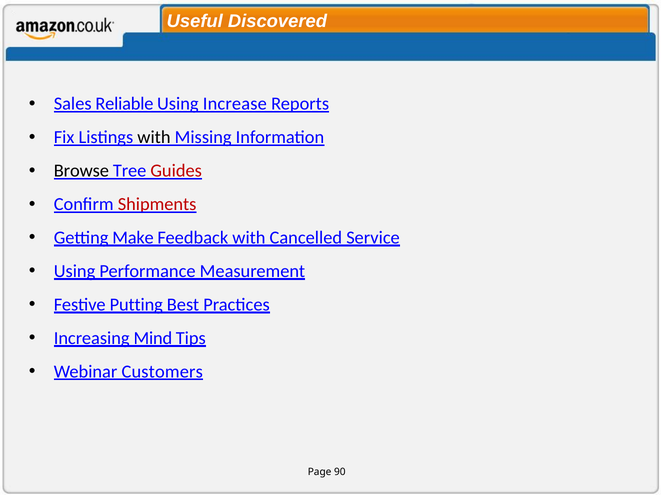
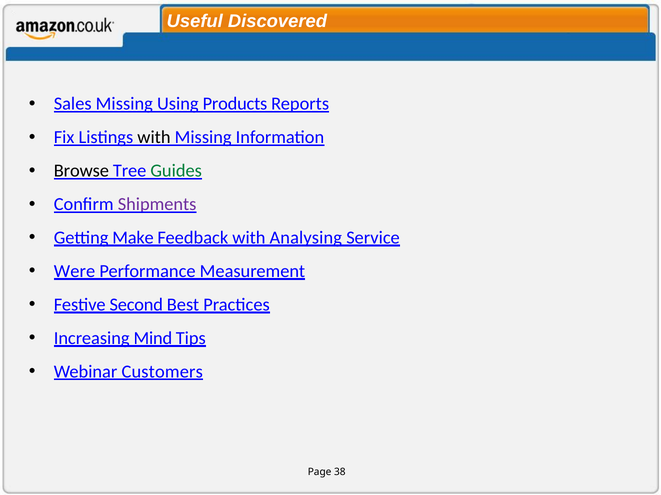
Sales Reliable: Reliable -> Missing
Increase: Increase -> Products
Guides colour: red -> green
Shipments colour: red -> purple
Cancelled: Cancelled -> Analysing
Using at (75, 272): Using -> Were
Putting: Putting -> Second
90: 90 -> 38
